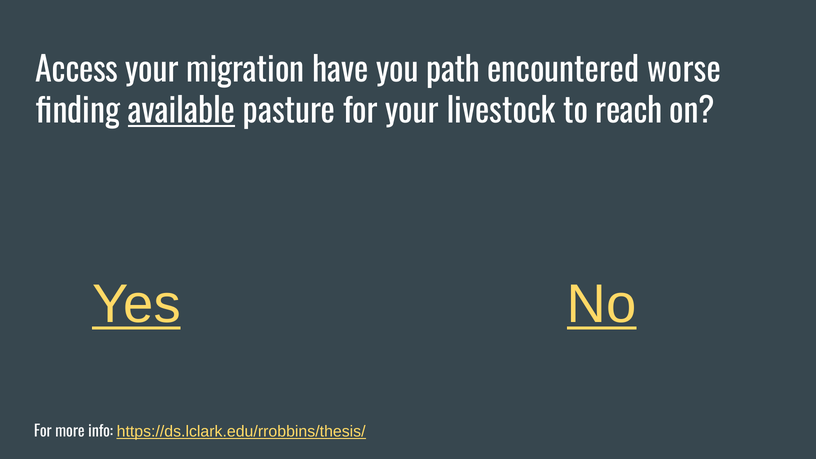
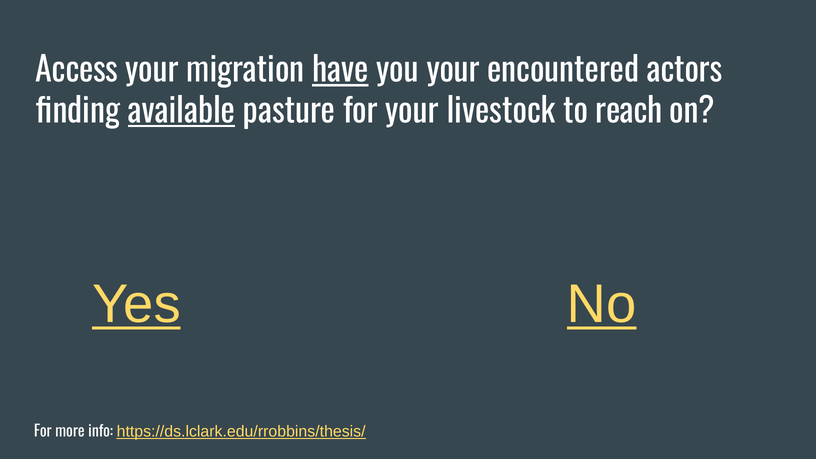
have underline: none -> present
you path: path -> your
worse: worse -> actors
